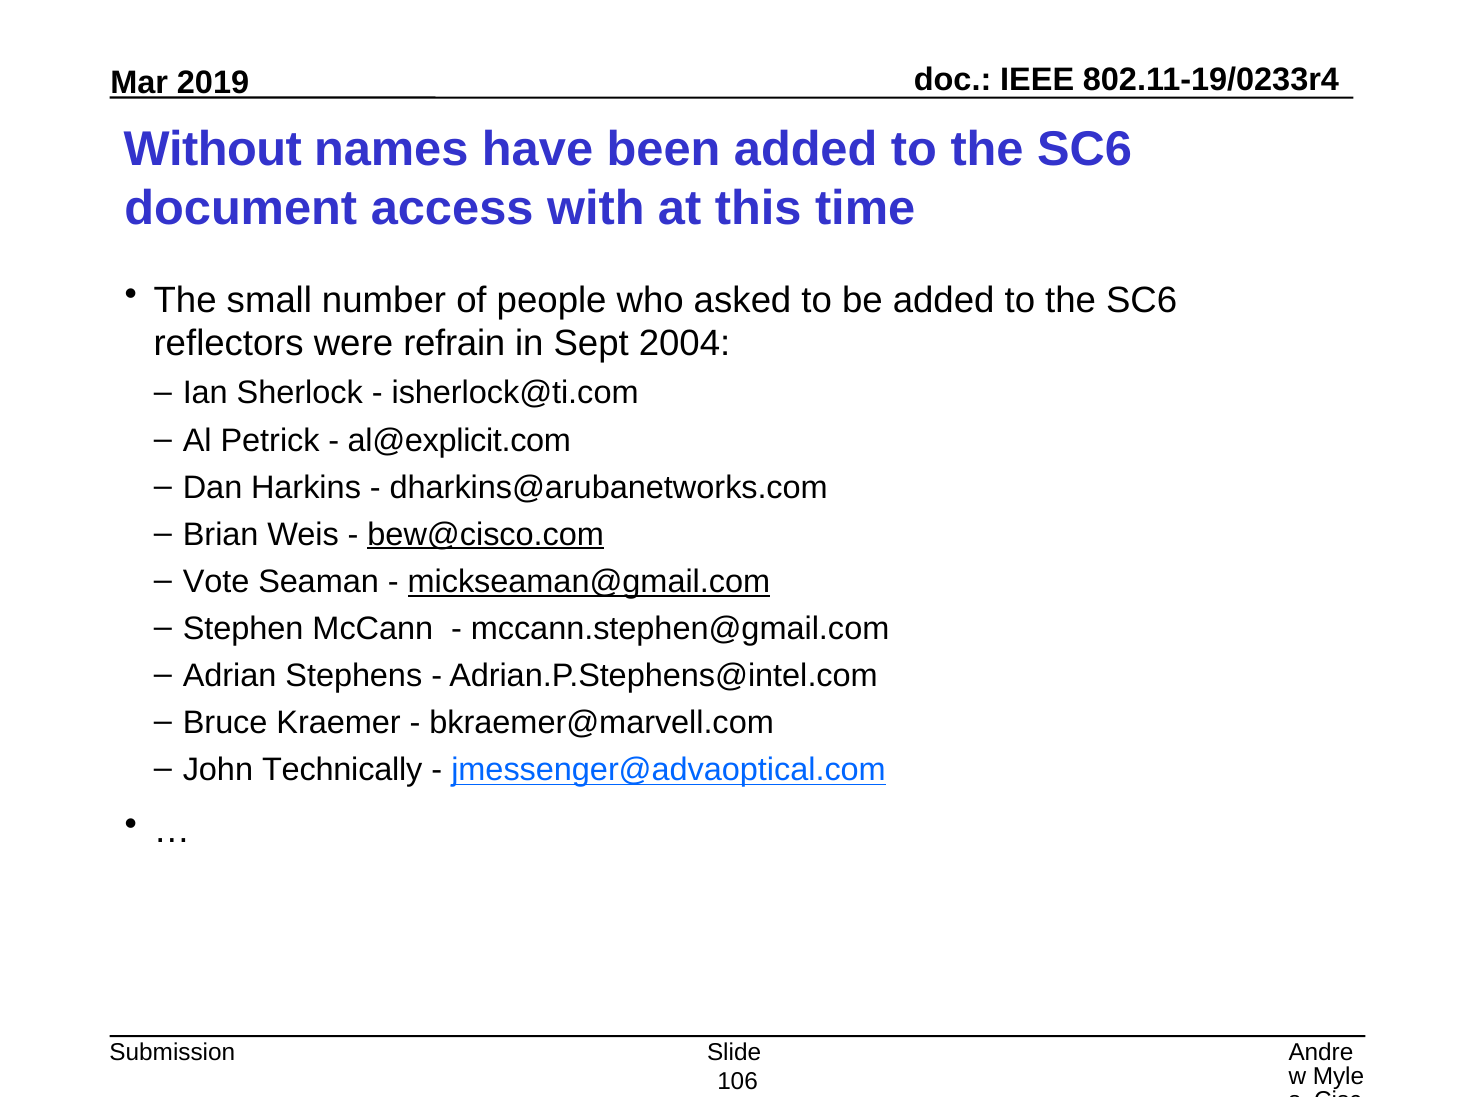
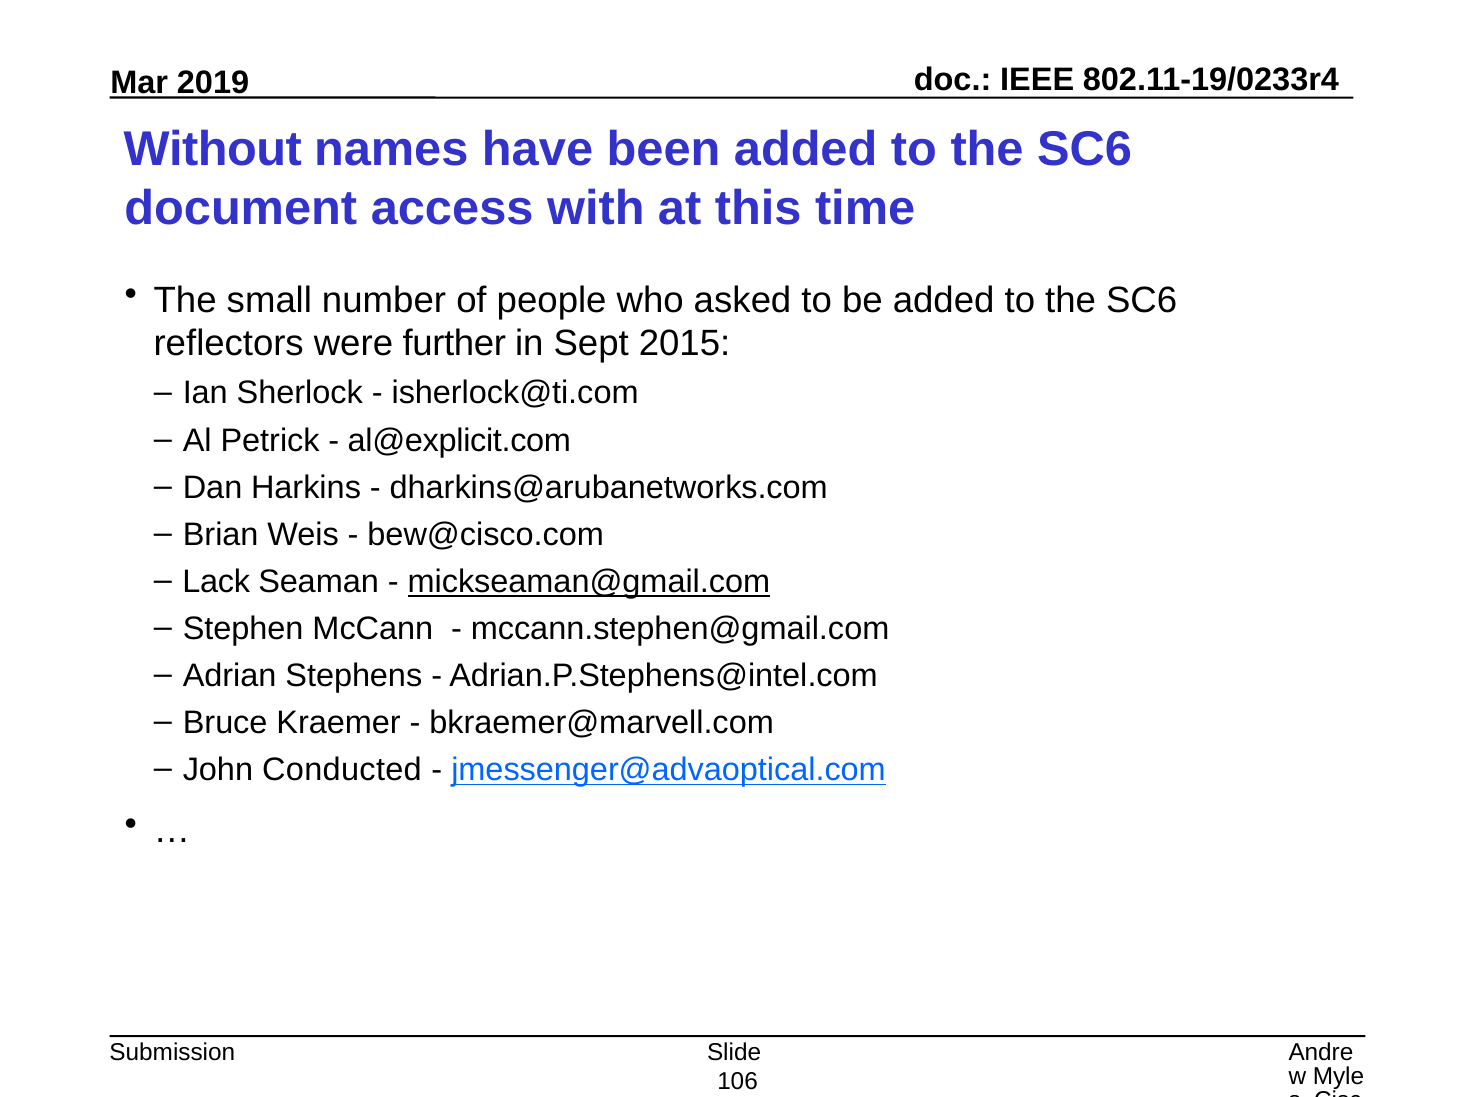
refrain: refrain -> further
2004: 2004 -> 2015
bew@cisco.com underline: present -> none
Vote: Vote -> Lack
Technically: Technically -> Conducted
